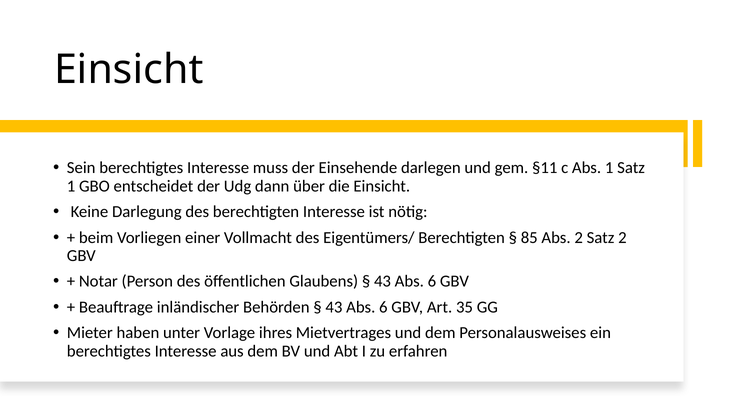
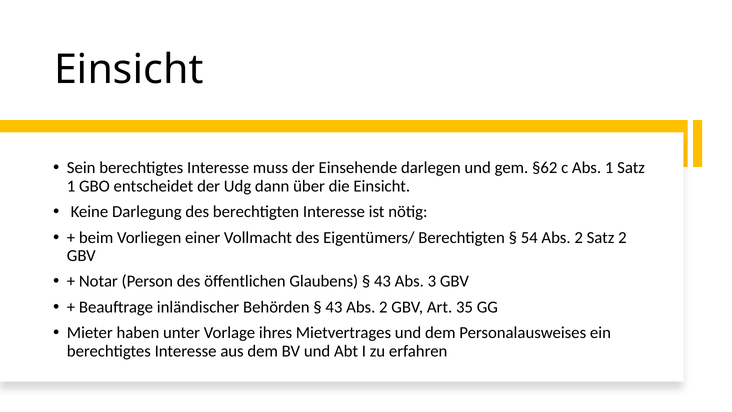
§11: §11 -> §62
85: 85 -> 54
6 at (432, 281): 6 -> 3
6 at (383, 307): 6 -> 2
